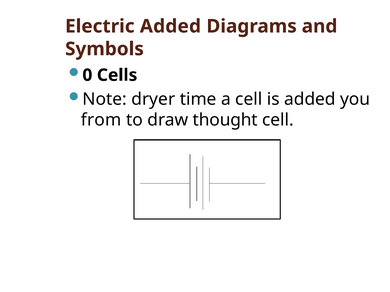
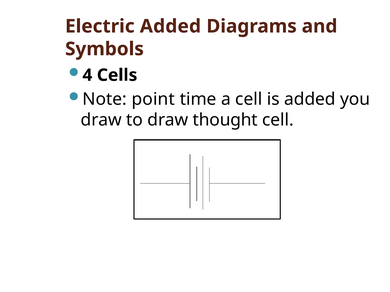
0: 0 -> 4
dryer: dryer -> point
from at (101, 120): from -> draw
